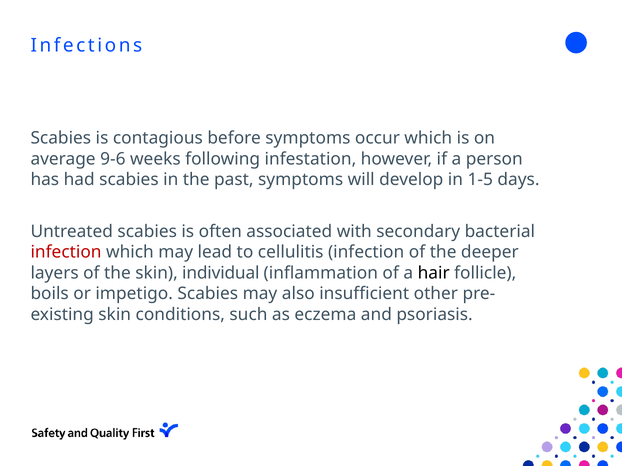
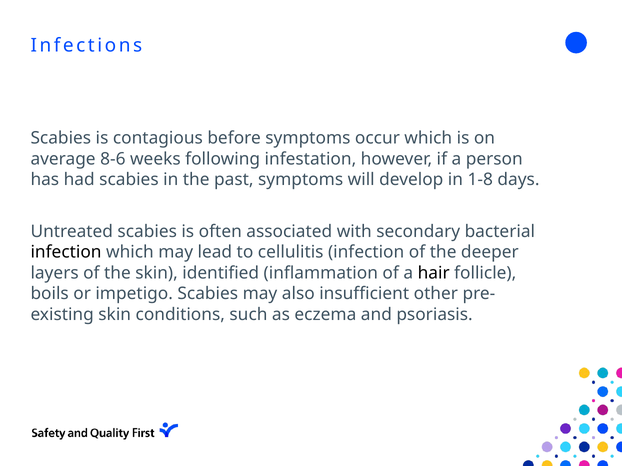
9-6: 9-6 -> 8-6
1-5: 1-5 -> 1-8
infection at (66, 252) colour: red -> black
individual: individual -> identified
